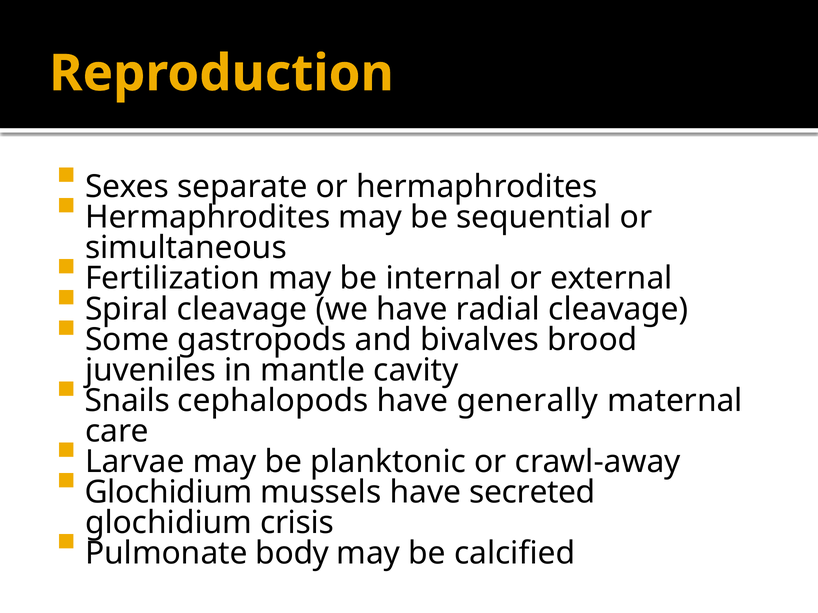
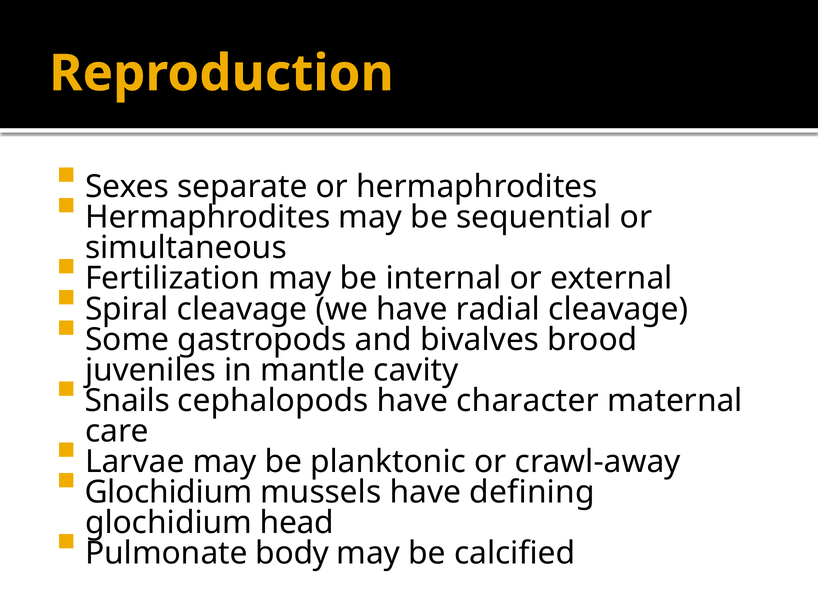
generally: generally -> character
secreted: secreted -> defining
crisis: crisis -> head
